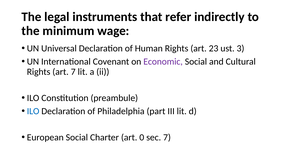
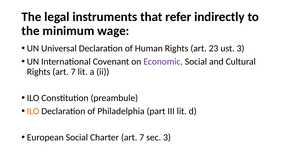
ILO at (33, 111) colour: blue -> orange
Charter art 0: 0 -> 7
sec 7: 7 -> 3
